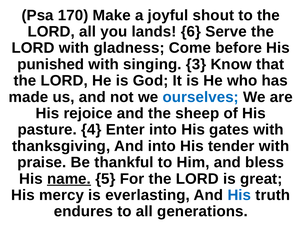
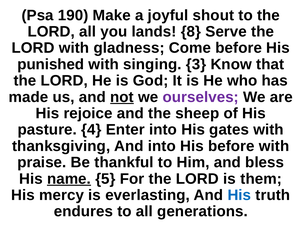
170: 170 -> 190
6: 6 -> 8
not underline: none -> present
ourselves colour: blue -> purple
His tender: tender -> before
great: great -> them
